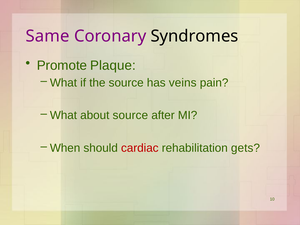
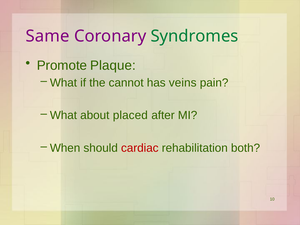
Syndromes colour: black -> green
the source: source -> cannot
about source: source -> placed
gets: gets -> both
